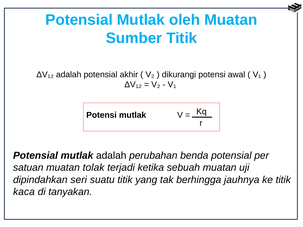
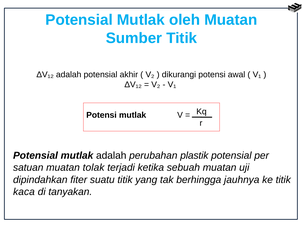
benda: benda -> plastik
seri: seri -> fiter
